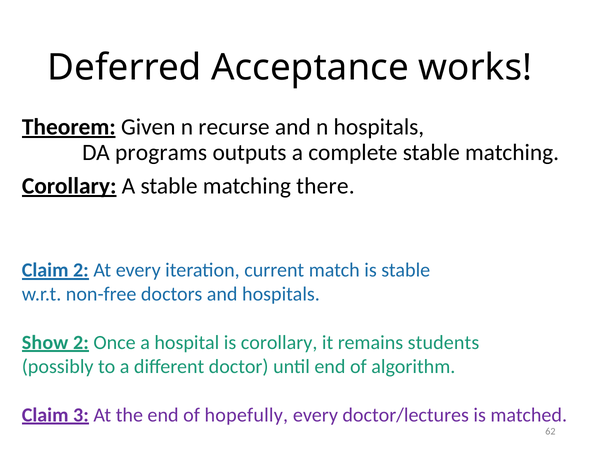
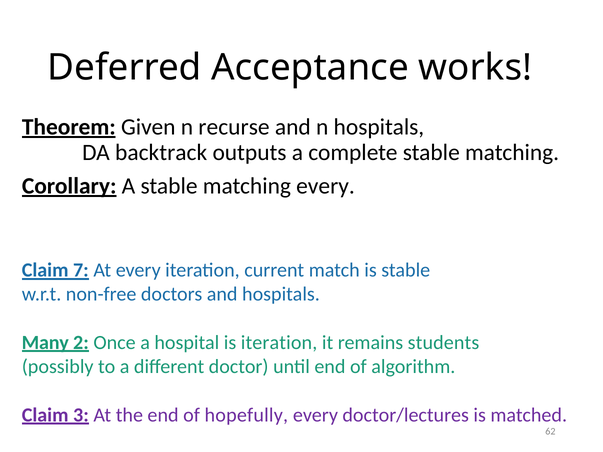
programs: programs -> backtrack
matching there: there -> every
Claim 2: 2 -> 7
Show: Show -> Many
is corollary: corollary -> iteration
